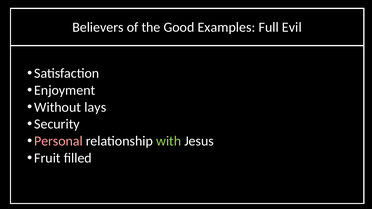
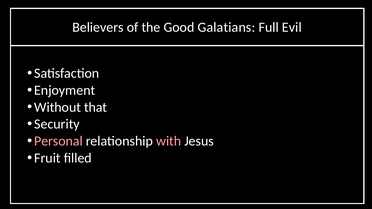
Examples: Examples -> Galatians
lays: lays -> that
with colour: light green -> pink
